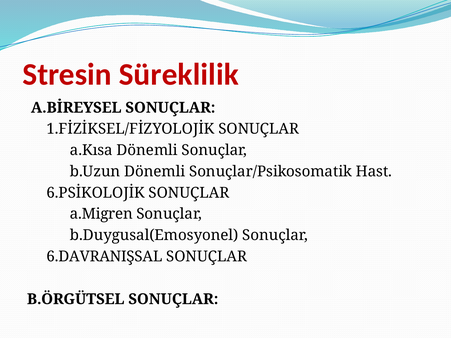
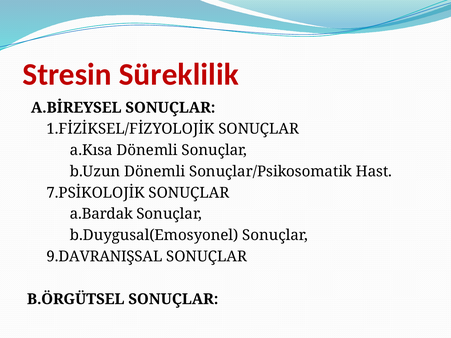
6.PSİKOLOJİK: 6.PSİKOLOJİK -> 7.PSİKOLOJİK
a.Migren: a.Migren -> a.Bardak
6.DAVRANIŞSAL: 6.DAVRANIŞSAL -> 9.DAVRANIŞSAL
